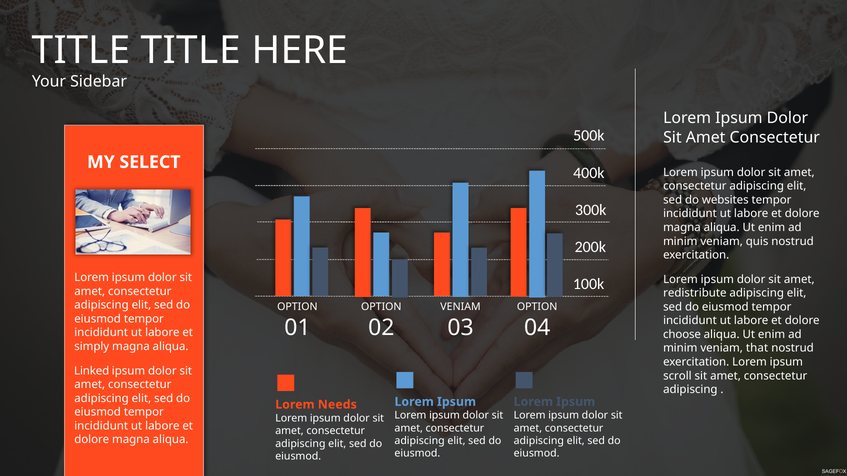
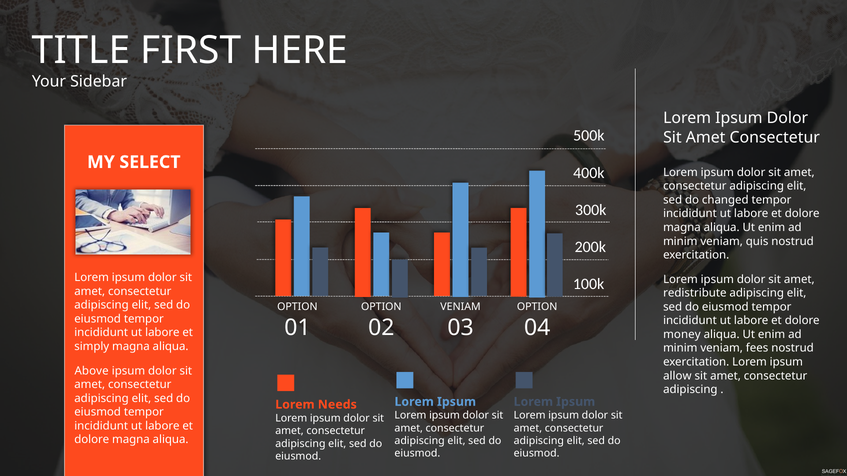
TITLE TITLE: TITLE -> FIRST
websites: websites -> changed
choose: choose -> money
that: that -> fees
Linked: Linked -> Above
scroll: scroll -> allow
